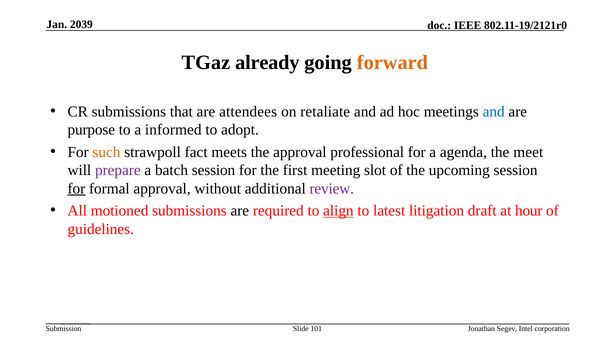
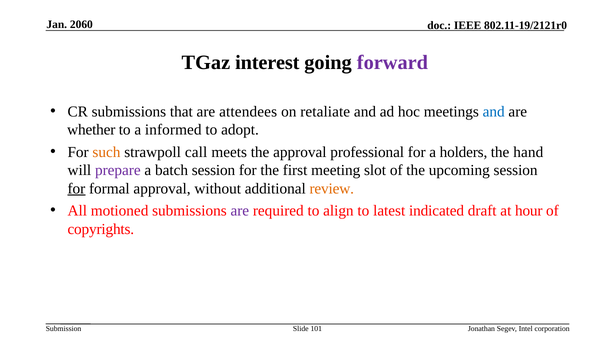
2039: 2039 -> 2060
already: already -> interest
forward colour: orange -> purple
purpose: purpose -> whether
fact: fact -> call
agenda: agenda -> holders
meet: meet -> hand
review colour: purple -> orange
are at (240, 211) colour: black -> purple
align underline: present -> none
litigation: litigation -> indicated
guidelines: guidelines -> copyrights
